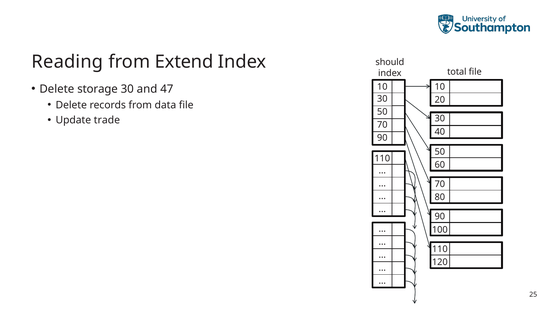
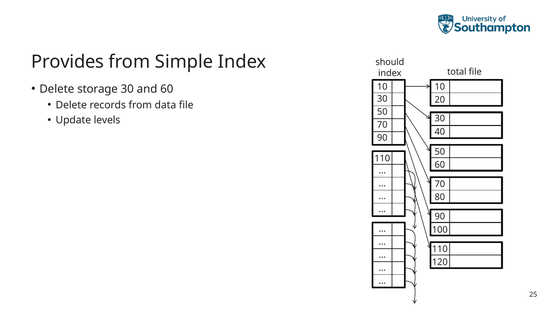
Reading: Reading -> Provides
Extend: Extend -> Simple
and 47: 47 -> 60
trade: trade -> levels
